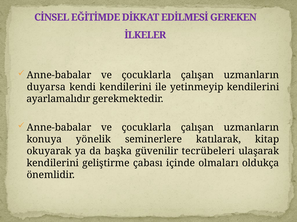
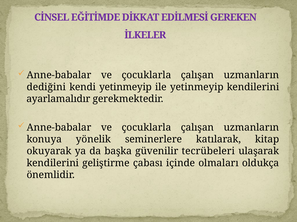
duyarsa: duyarsa -> dediğini
kendi kendilerini: kendilerini -> yetinmeyip
